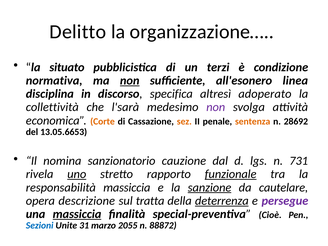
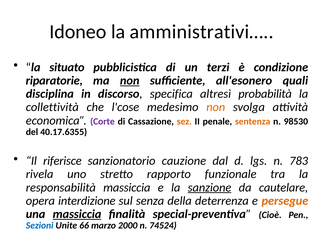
Delitto: Delitto -> Idoneo
organizzazione…: organizzazione… -> amministrativi…
normativa: normativa -> riparatorie
linea: linea -> quali
adoperato: adoperato -> probabilità
l'sarà: l'sarà -> l'cose
non at (216, 107) colour: purple -> orange
Corte colour: orange -> purple
28692: 28692 -> 98530
13.05.6653: 13.05.6653 -> 40.17.6355
nomina: nomina -> riferisce
731: 731 -> 783
uno underline: present -> none
funzionale underline: present -> none
descrizione: descrizione -> interdizione
tratta: tratta -> senza
deterrenza underline: present -> none
persegue colour: purple -> orange
31: 31 -> 66
2055: 2055 -> 2000
88872: 88872 -> 74524
